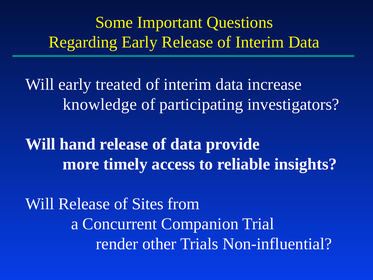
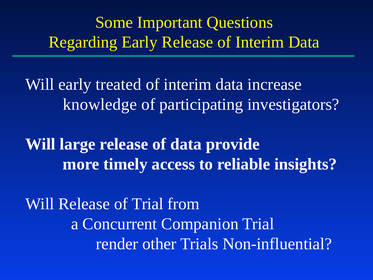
hand: hand -> large
of Sites: Sites -> Trial
